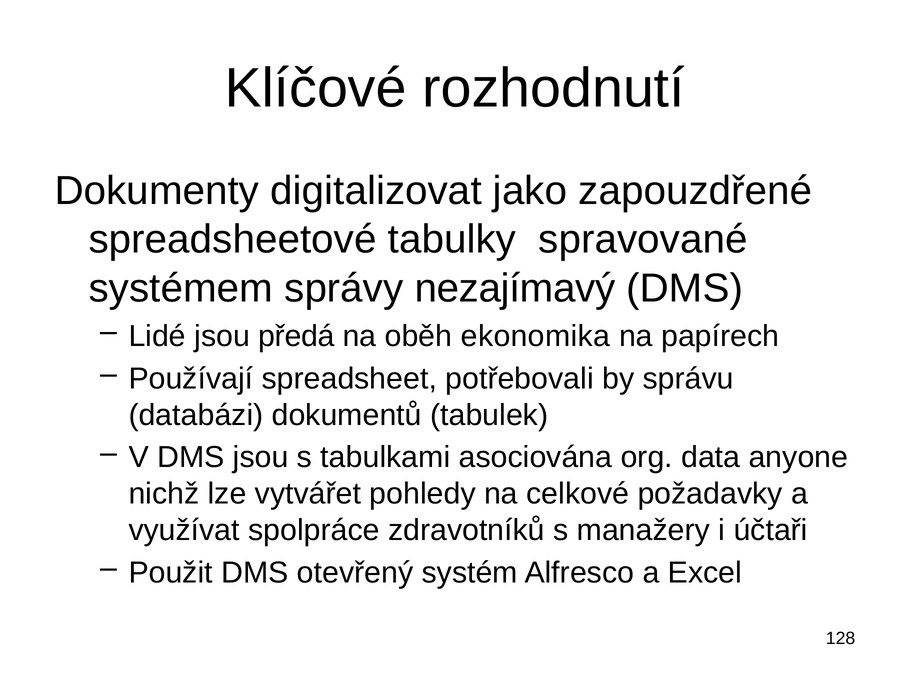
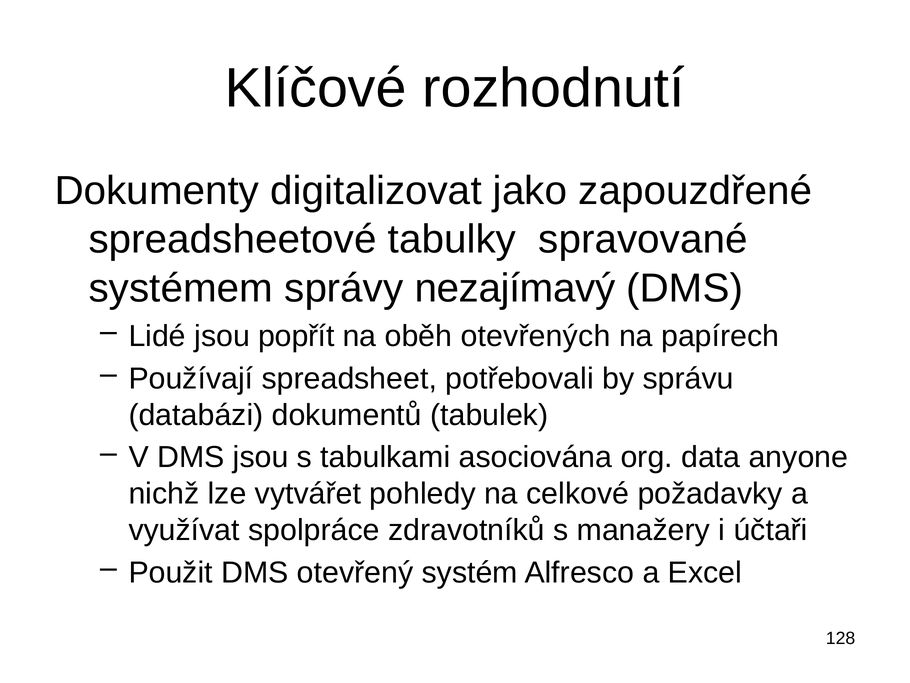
předá: předá -> popřít
ekonomika: ekonomika -> otevřených
